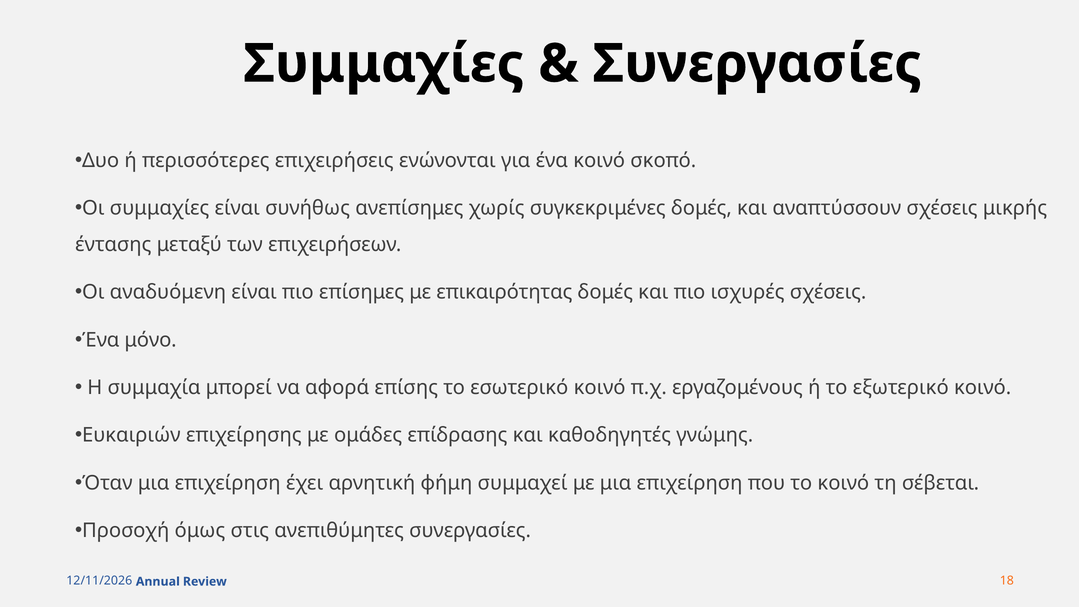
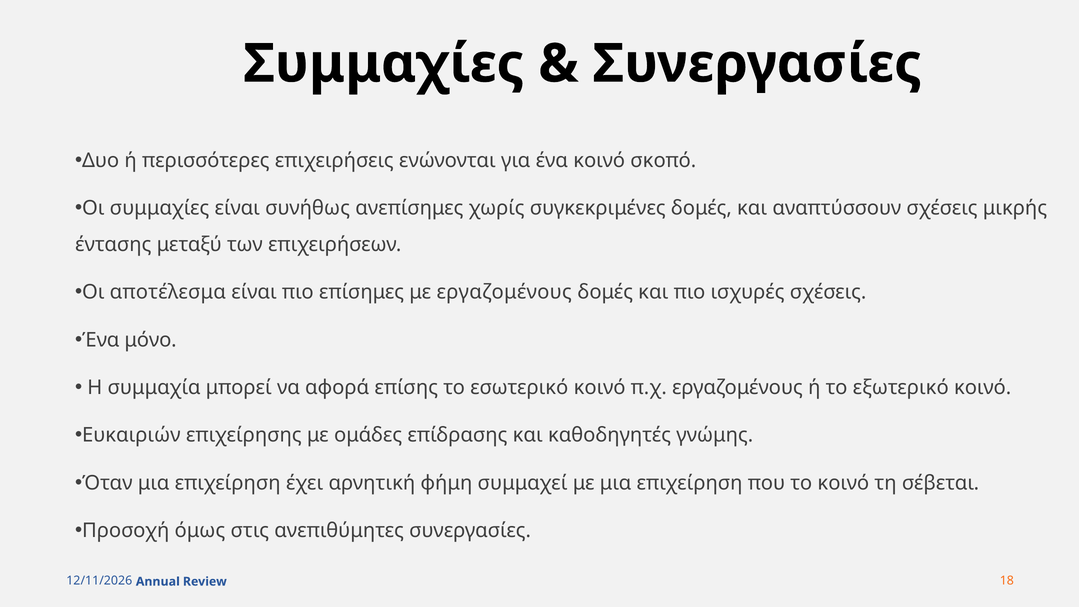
αναδυόμενη: αναδυόμενη -> αποτέλεσμα
με επικαιρότητας: επικαιρότητας -> εργαζομένους
